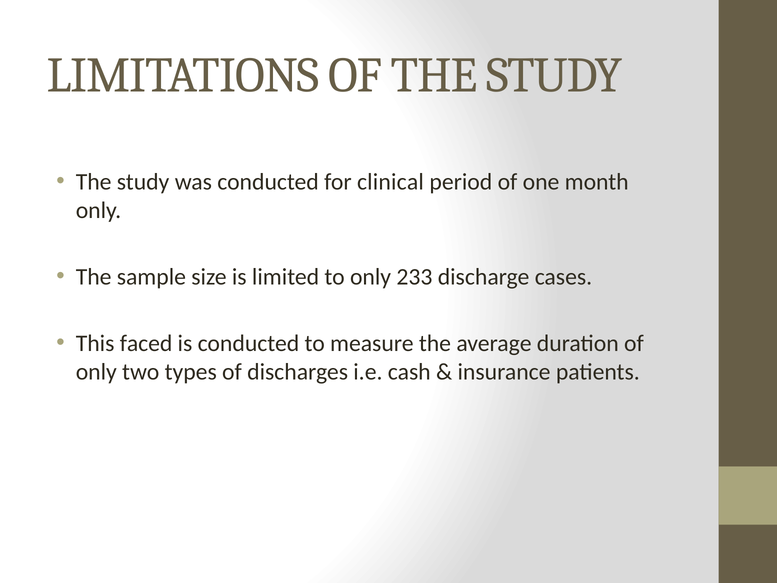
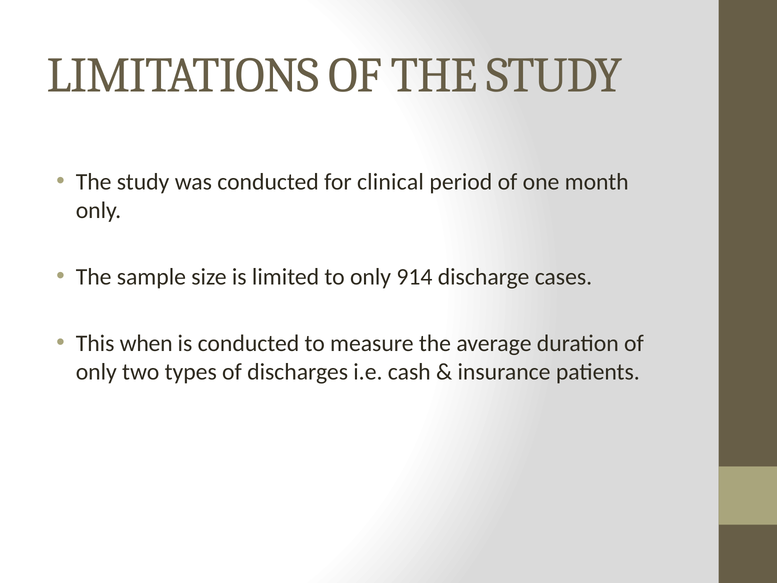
233: 233 -> 914
faced: faced -> when
